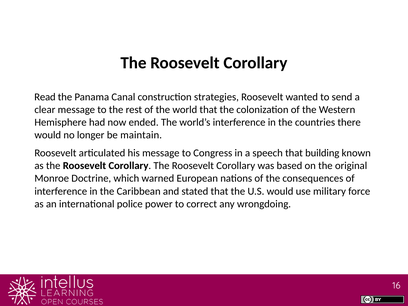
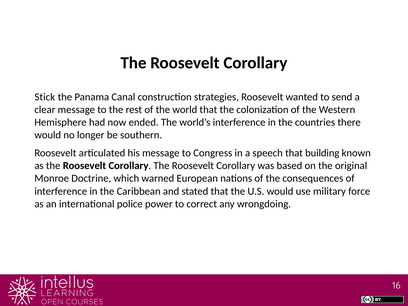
Read: Read -> Stick
maintain: maintain -> southern
